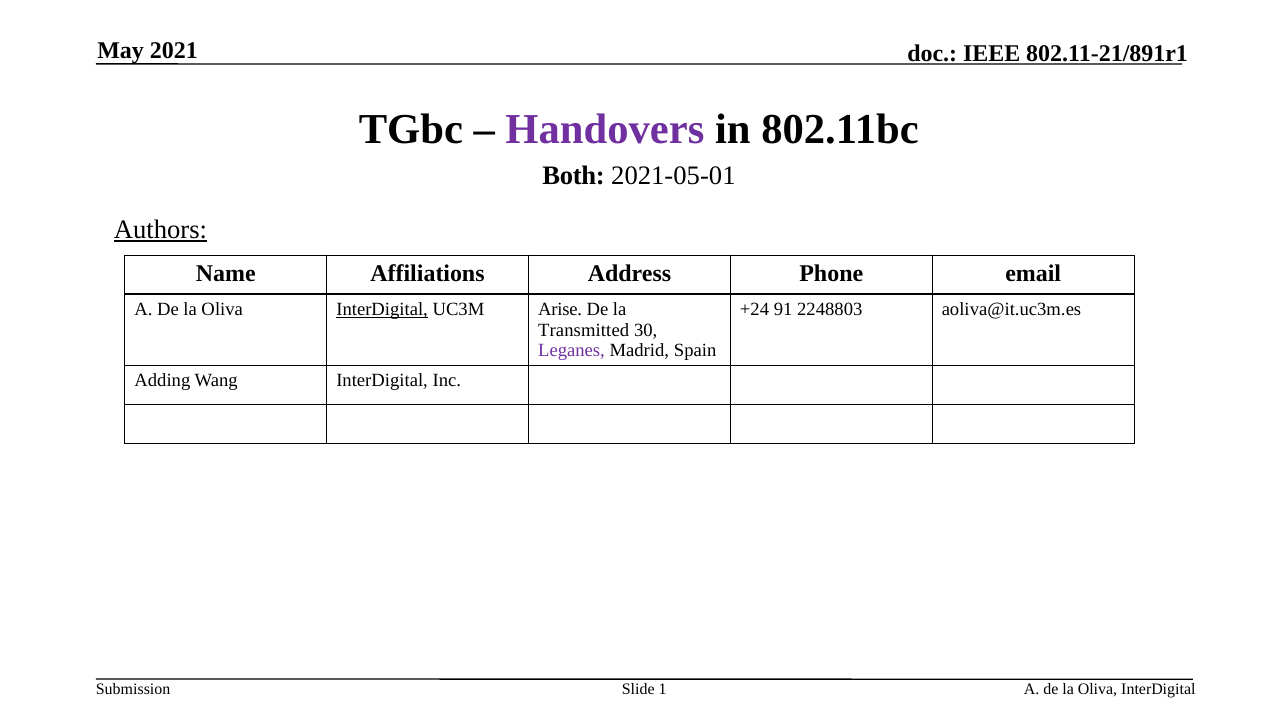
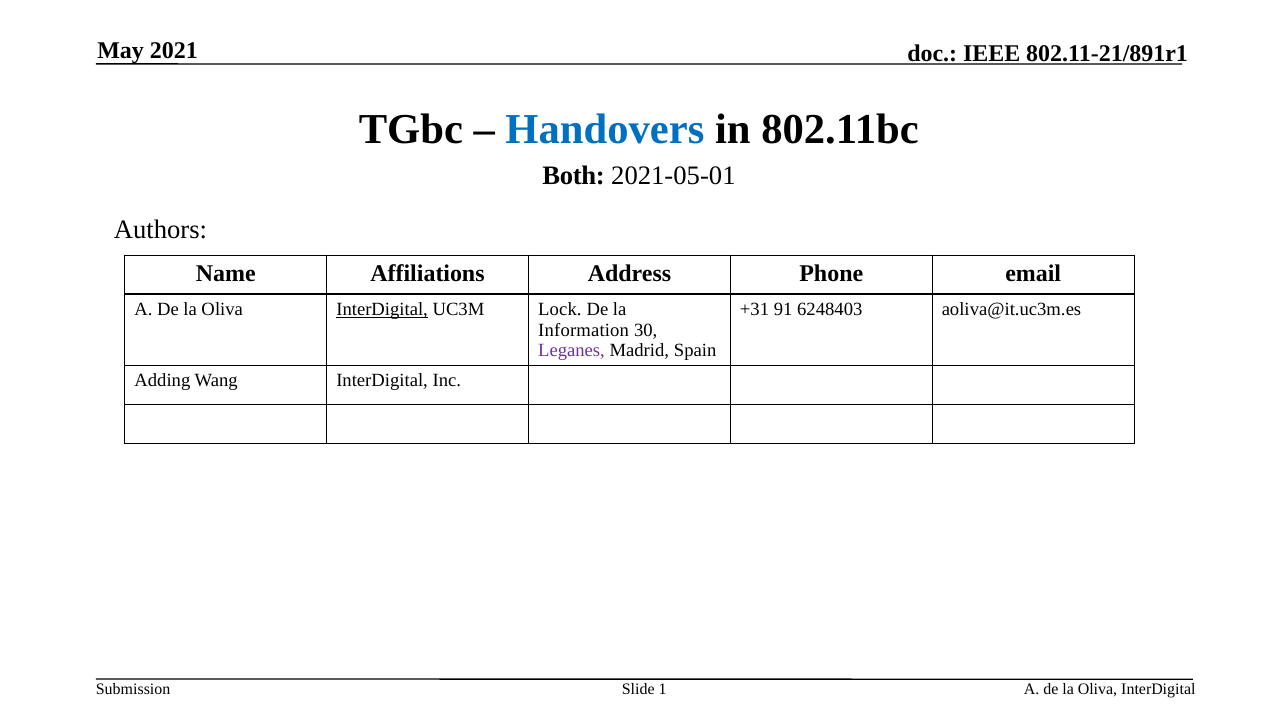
Handovers colour: purple -> blue
Authors underline: present -> none
Arise: Arise -> Lock
+24: +24 -> +31
2248803: 2248803 -> 6248403
Transmitted: Transmitted -> Information
